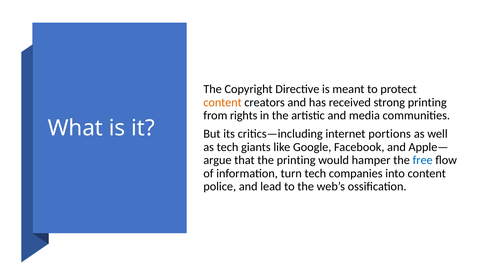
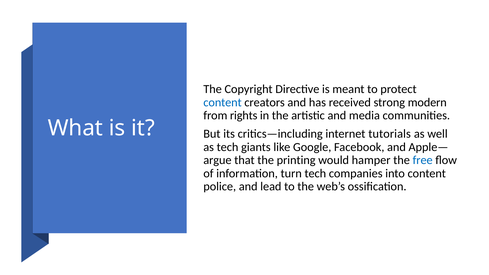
content at (223, 102) colour: orange -> blue
strong printing: printing -> modern
portions: portions -> tutorials
